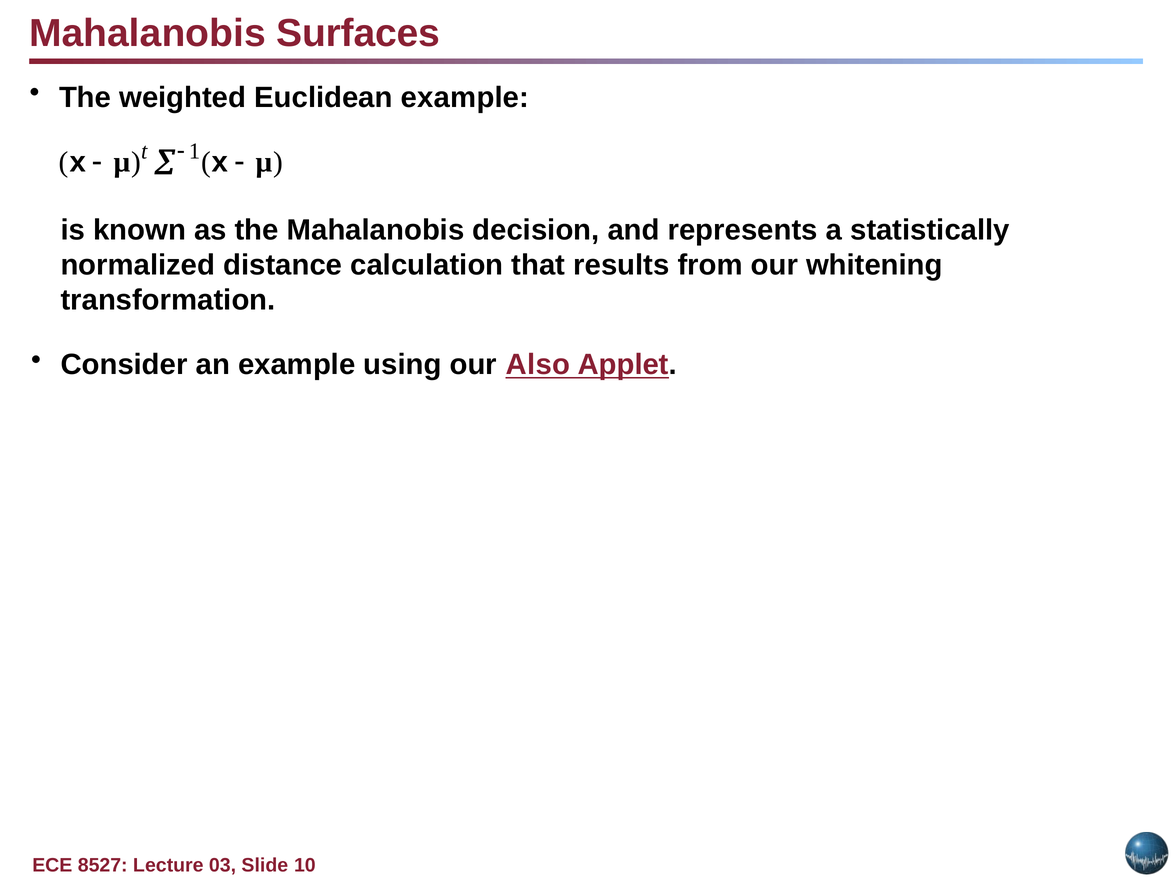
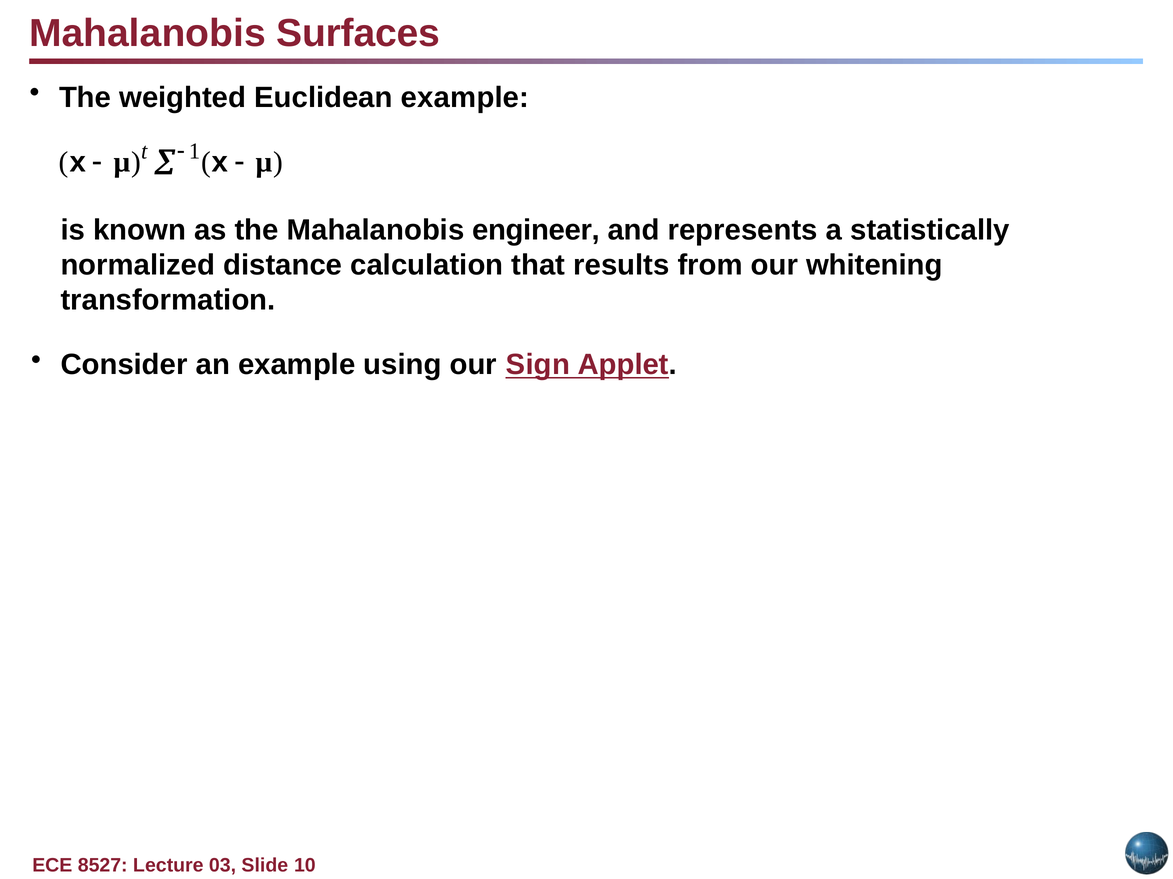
decision: decision -> engineer
Also: Also -> Sign
